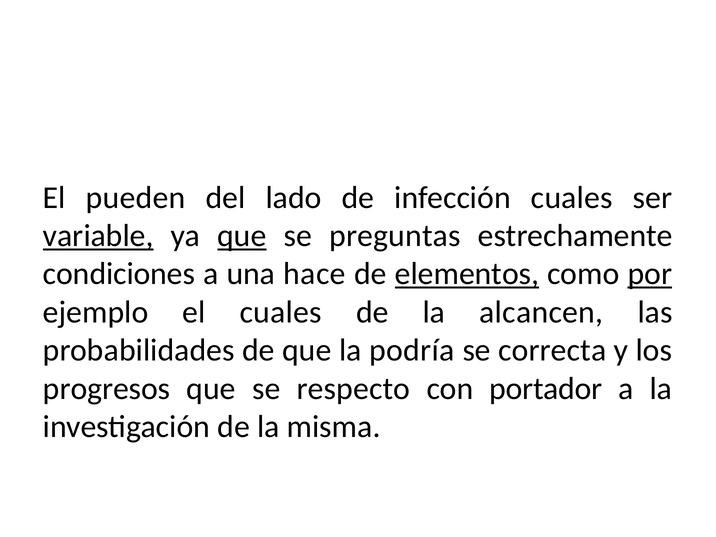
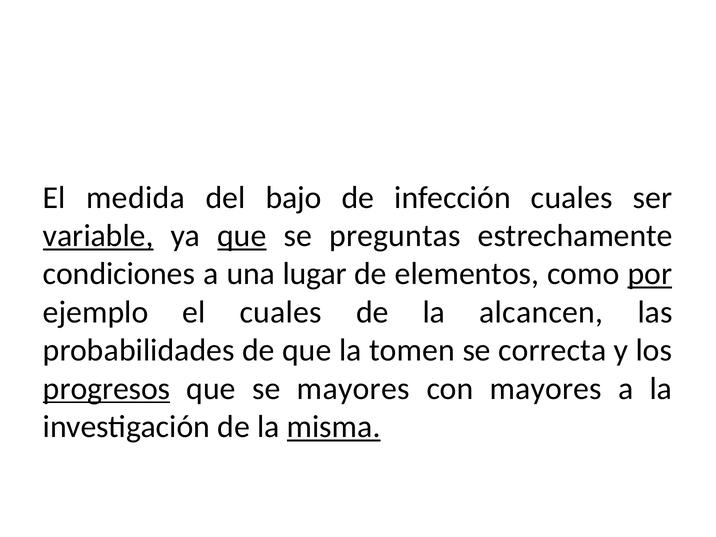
pueden: pueden -> medida
lado: lado -> bajo
hace: hace -> lugar
elementos underline: present -> none
podría: podría -> tomen
progresos underline: none -> present
se respecto: respecto -> mayores
con portador: portador -> mayores
misma underline: none -> present
